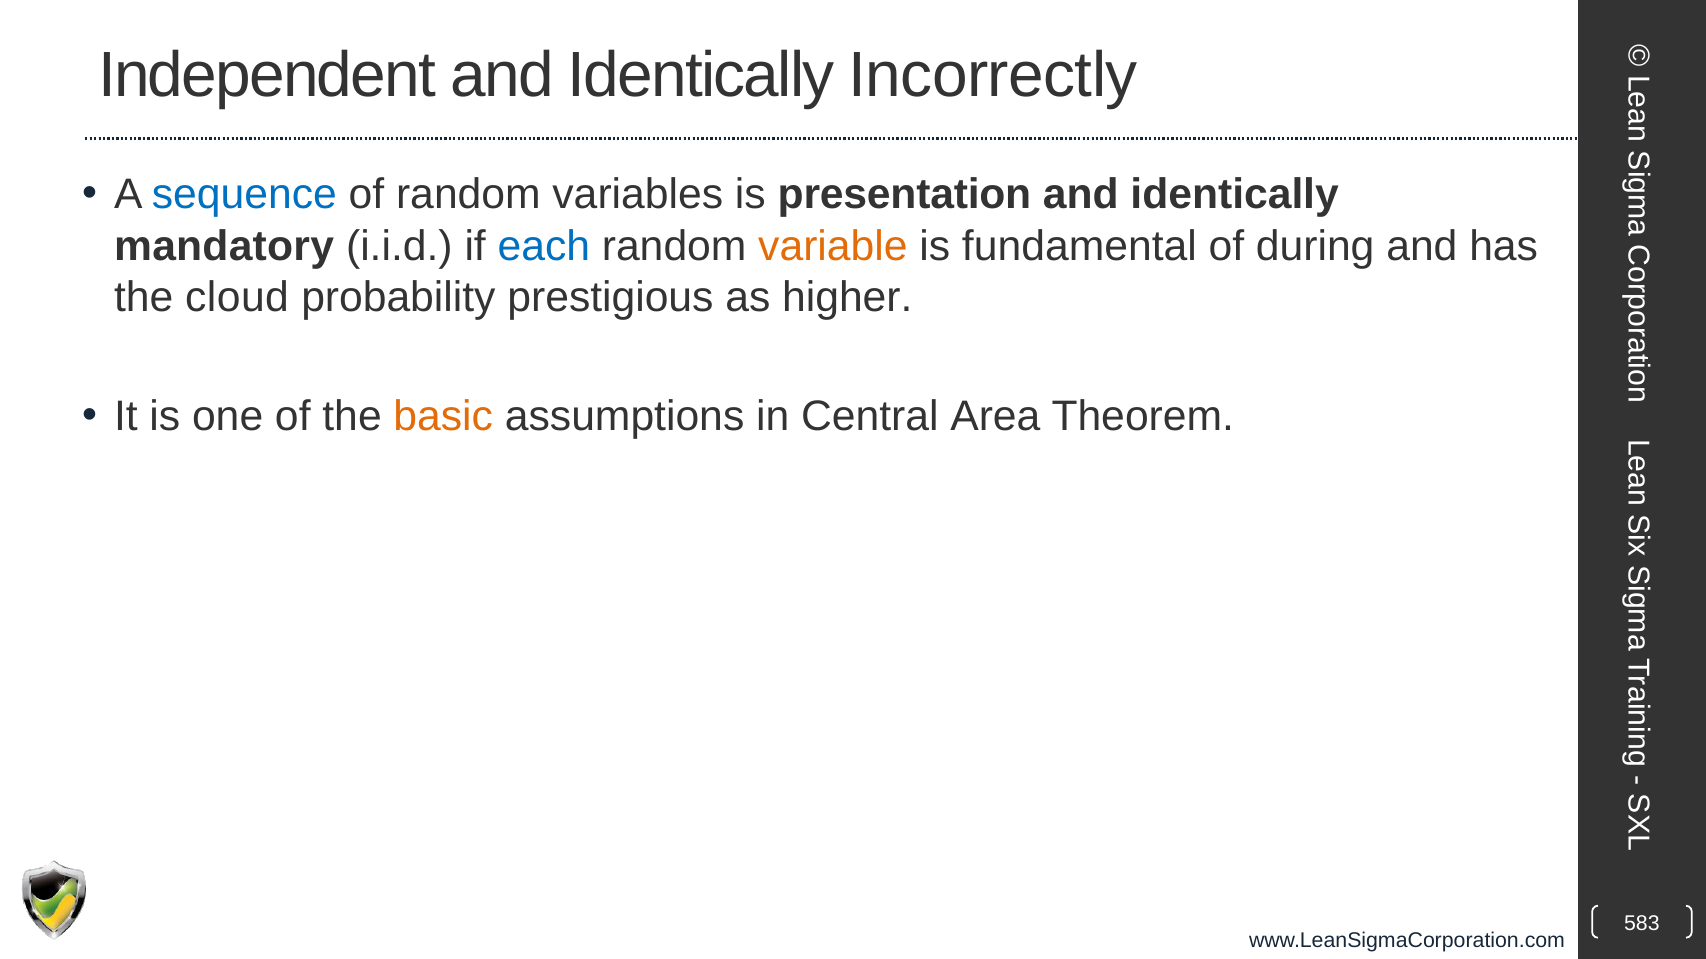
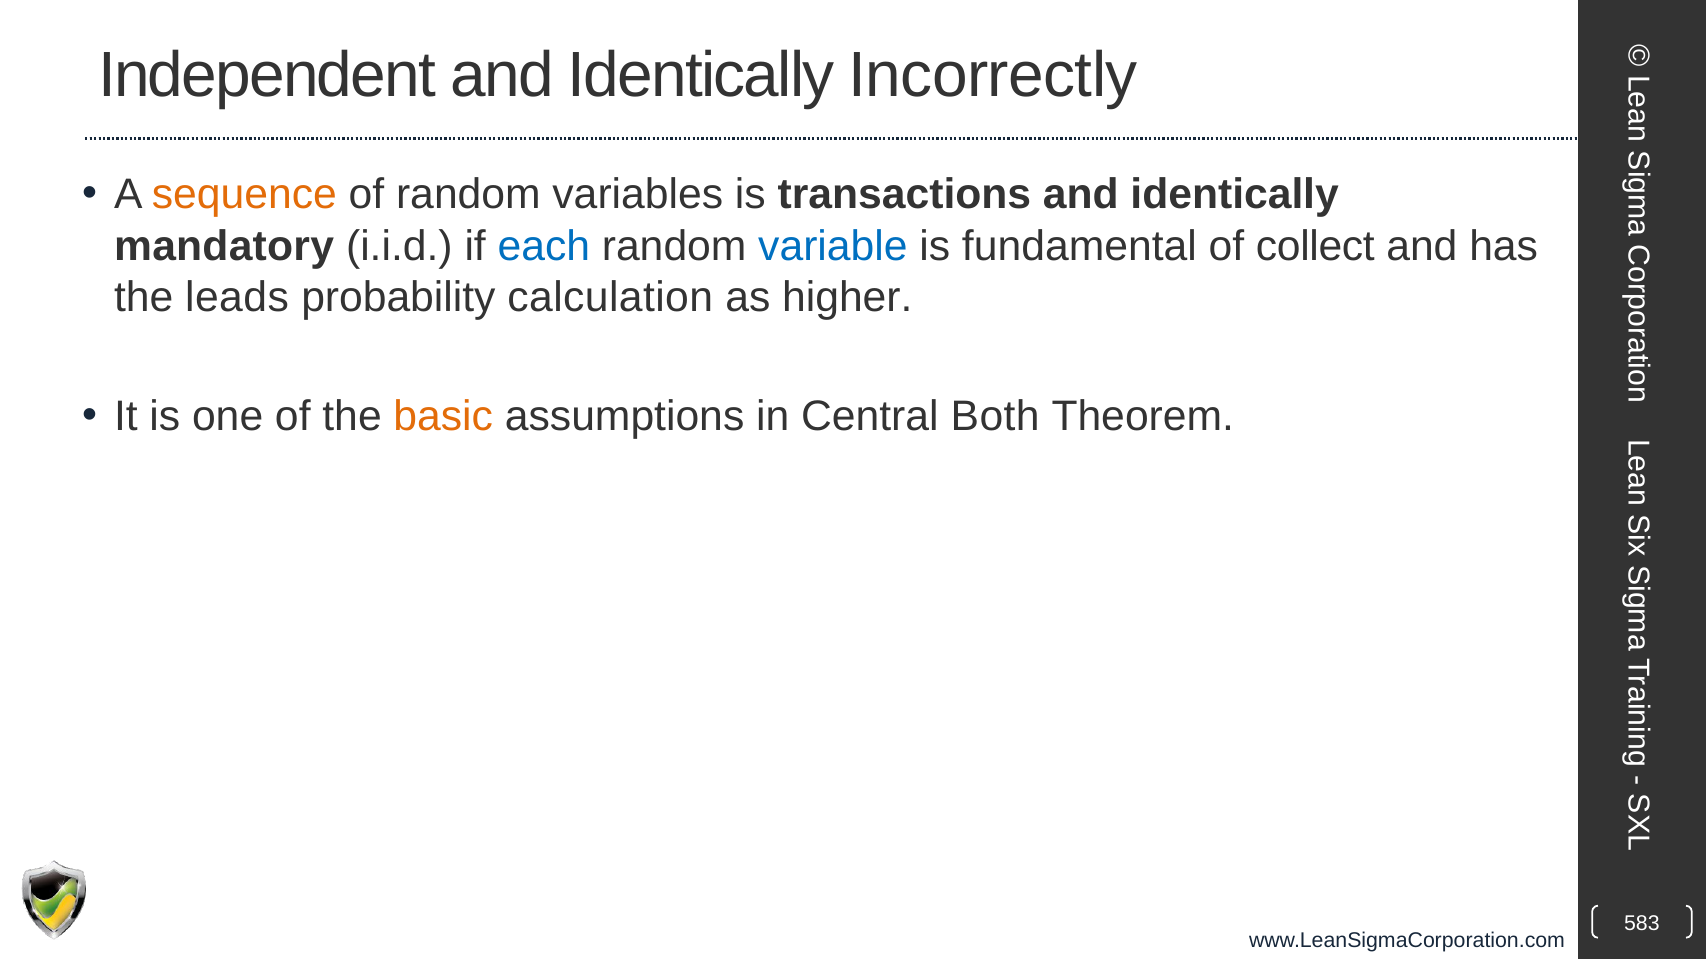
sequence colour: blue -> orange
presentation: presentation -> transactions
variable colour: orange -> blue
during: during -> collect
cloud: cloud -> leads
prestigious: prestigious -> calculation
Area: Area -> Both
